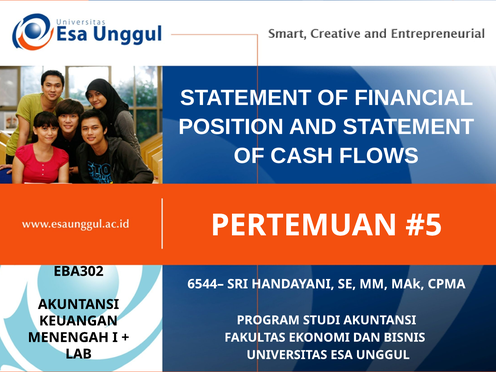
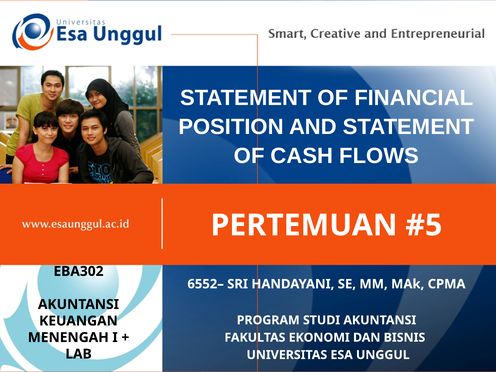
6544–: 6544– -> 6552–
